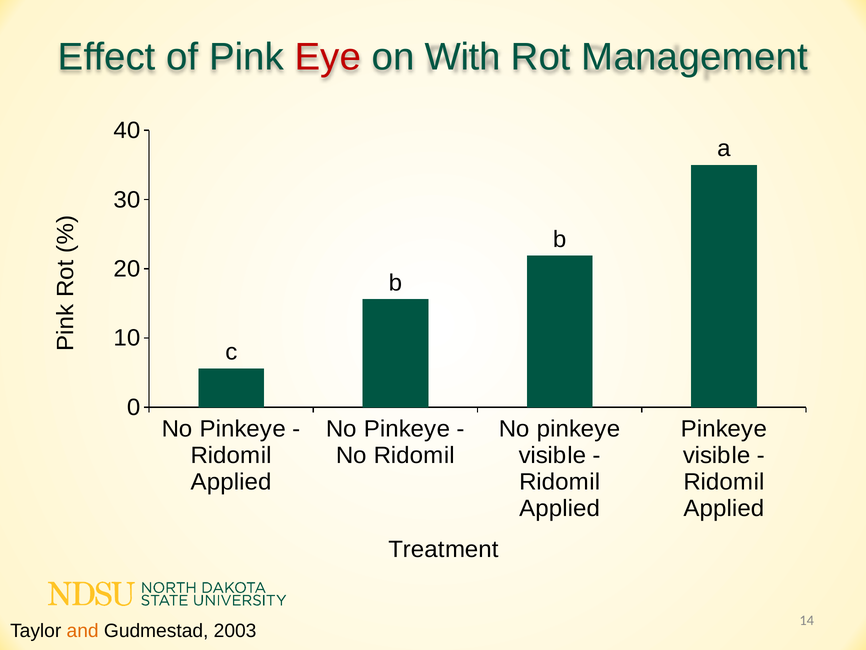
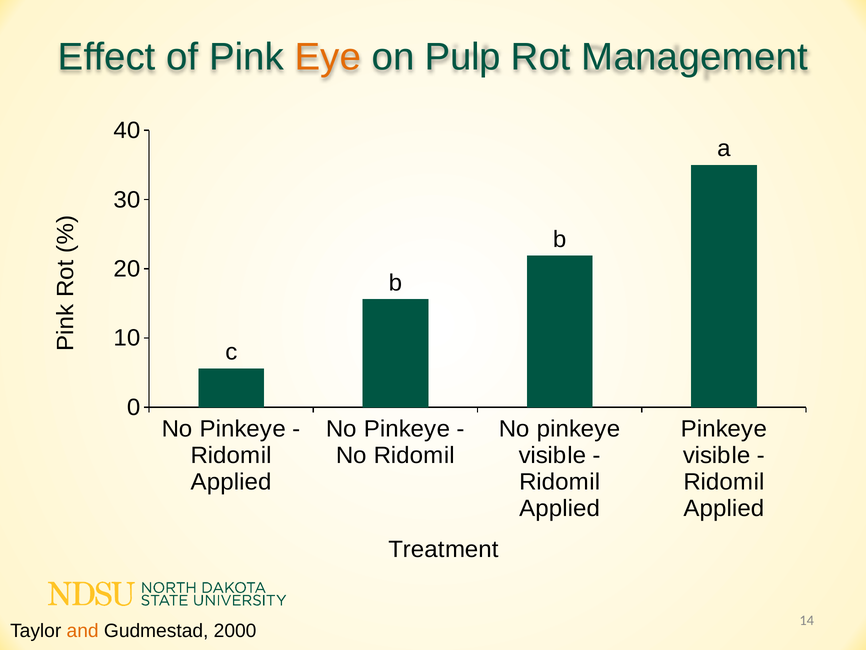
Eye colour: red -> orange
With: With -> Pulp
2003: 2003 -> 2000
